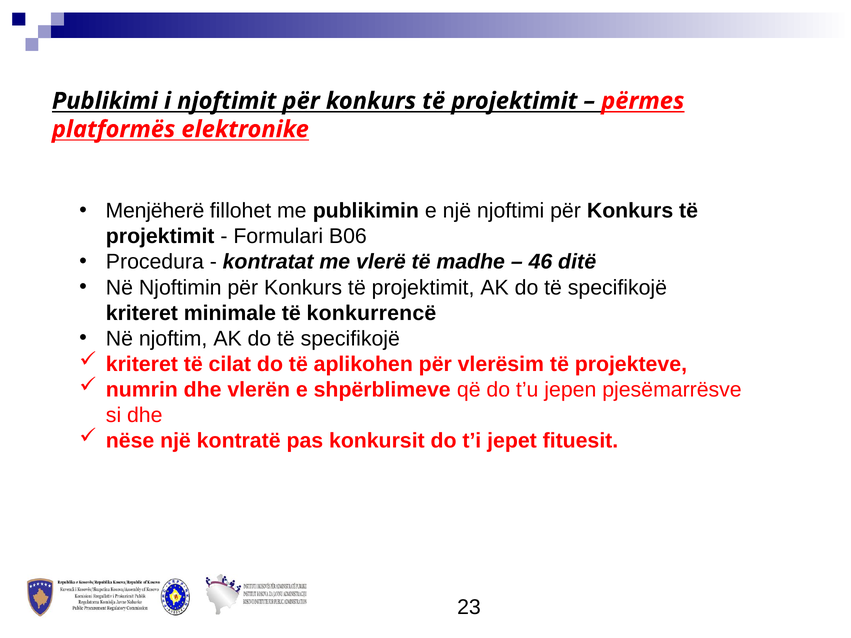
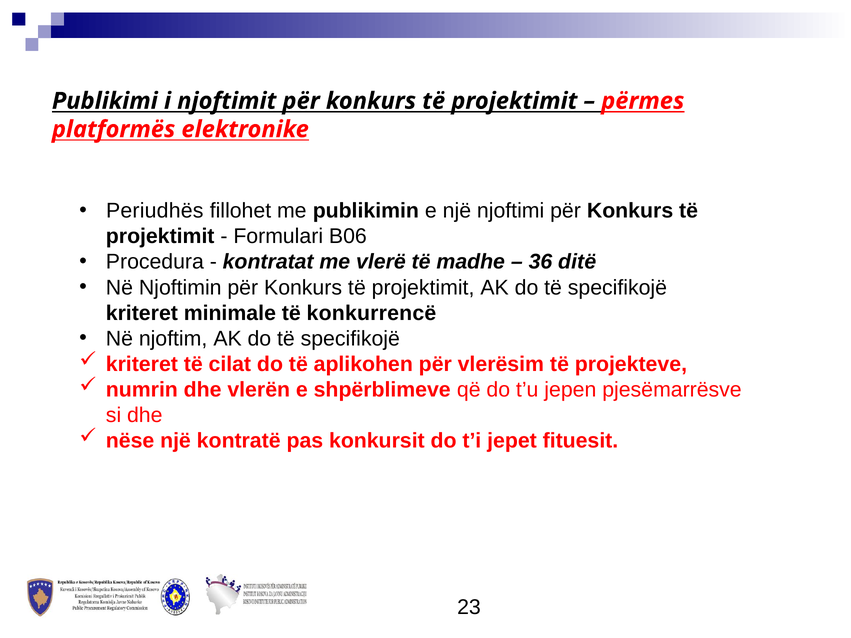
Menjëherë: Menjëherë -> Periudhës
46: 46 -> 36
